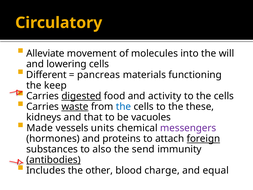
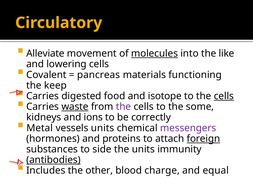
molecules underline: none -> present
will: will -> like
Different: Different -> Covalent
digested underline: present -> none
activity: activity -> isotope
cells at (224, 96) underline: none -> present
the at (124, 107) colour: blue -> purple
these: these -> some
that: that -> ions
vacuoles: vacuoles -> correctly
Made: Made -> Metal
also: also -> side
the send: send -> units
